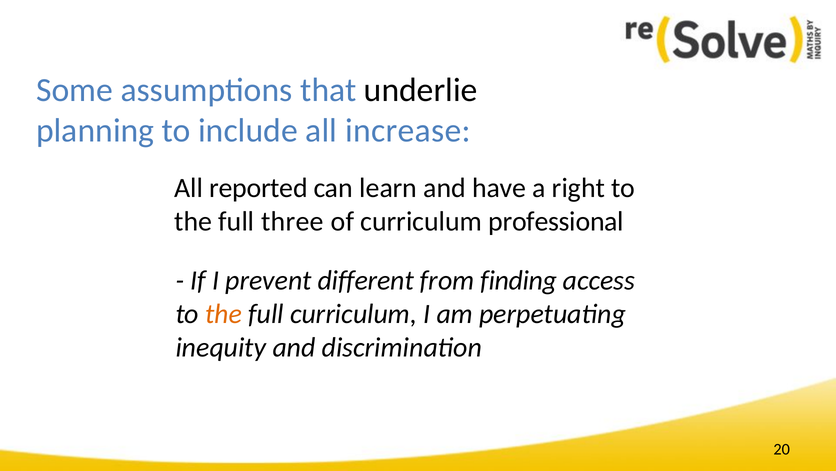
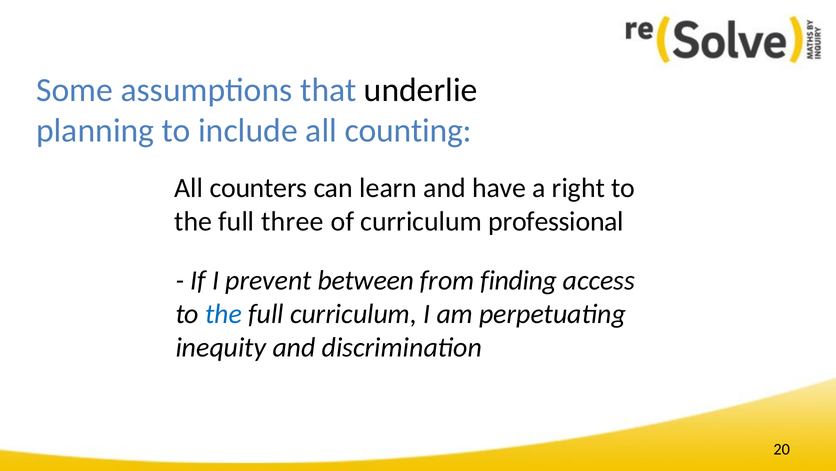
increase: increase -> counting
reported: reported -> counters
different: different -> between
the at (223, 314) colour: orange -> blue
